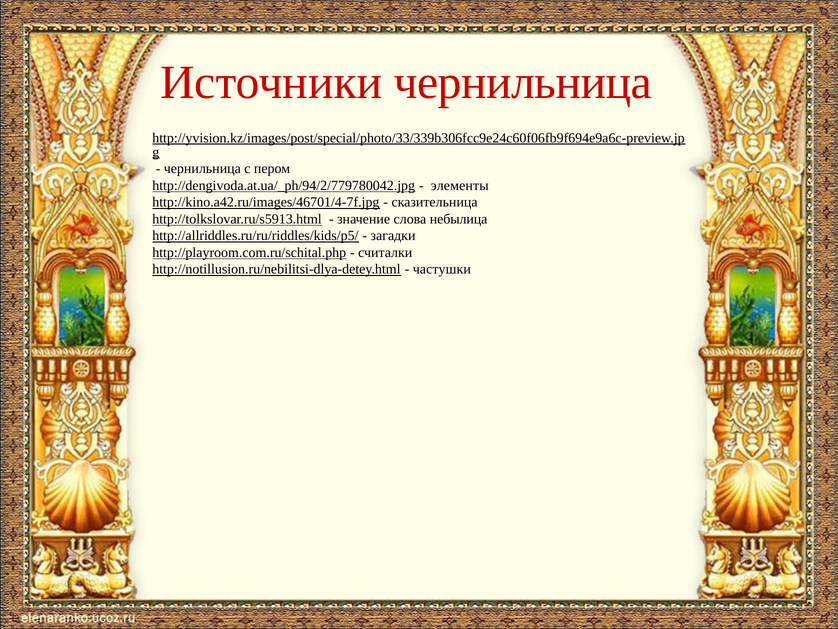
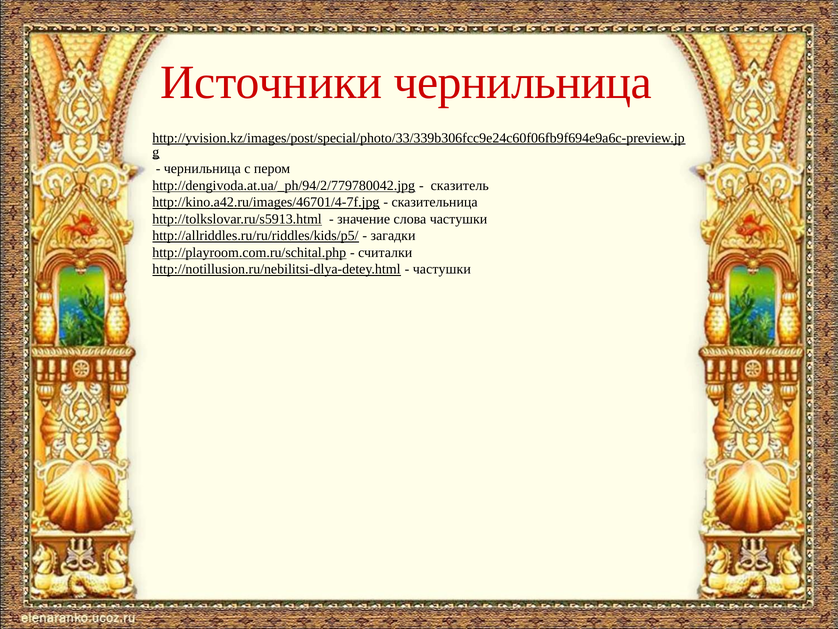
элементы: элементы -> сказитель
слова небылица: небылица -> частушки
